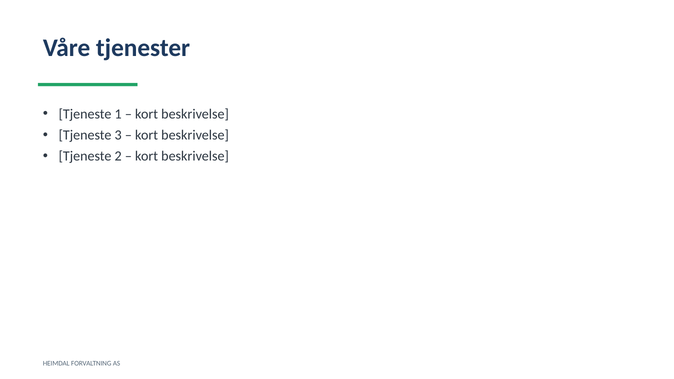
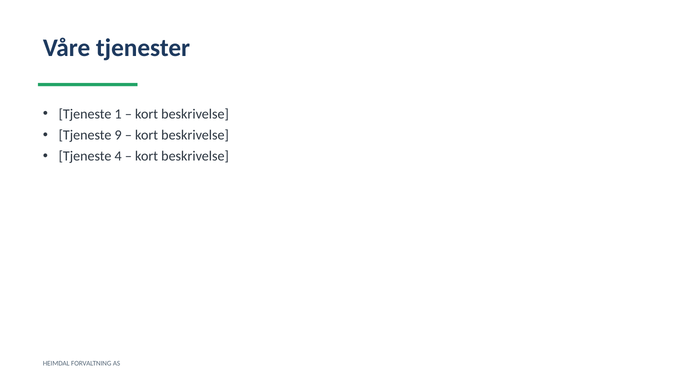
3: 3 -> 9
2: 2 -> 4
